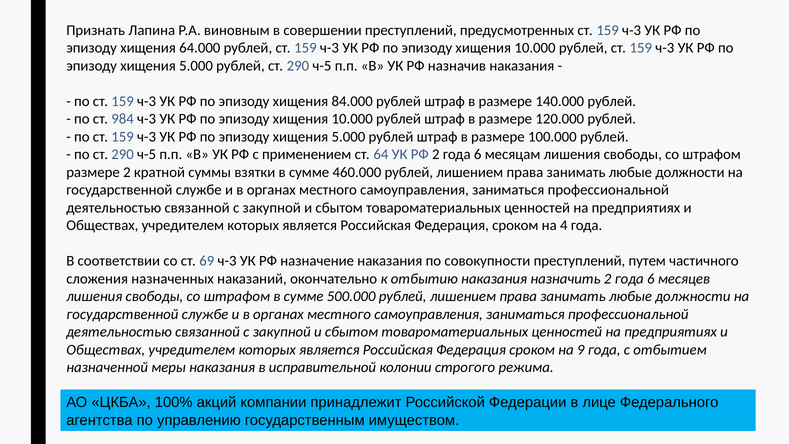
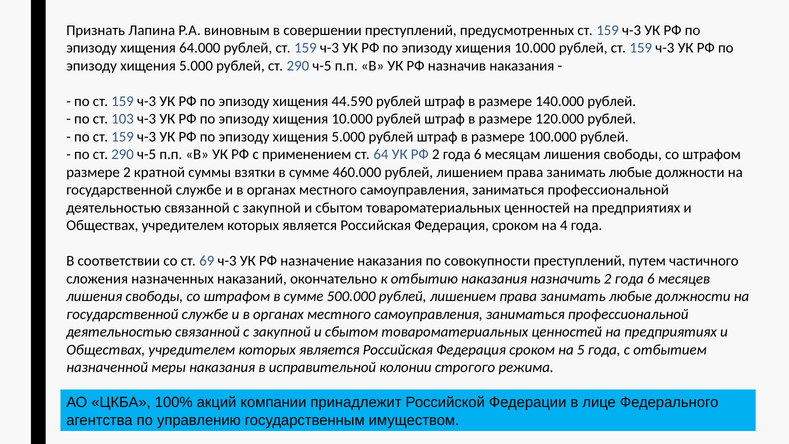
84.000: 84.000 -> 44.590
984: 984 -> 103
9: 9 -> 5
